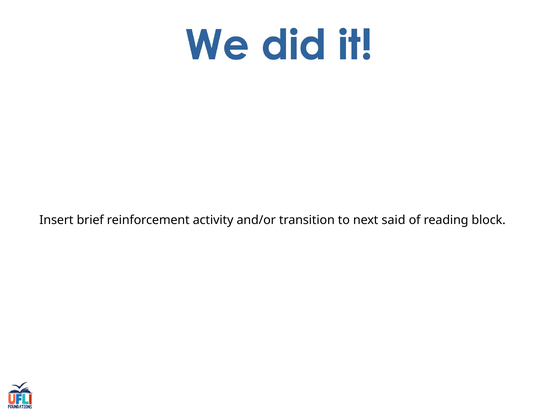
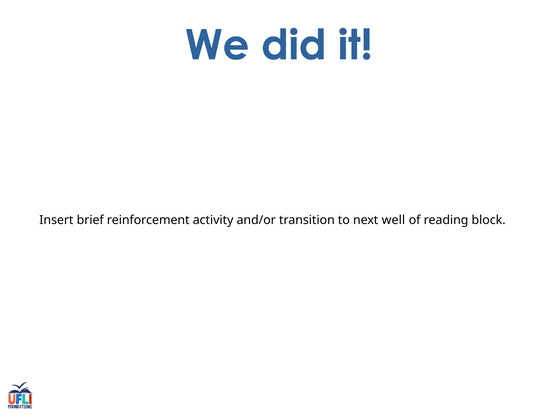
said: said -> well
